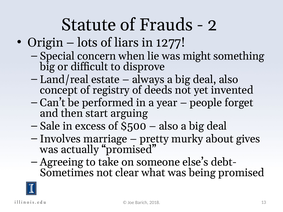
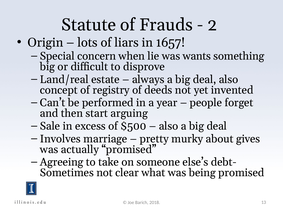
1277: 1277 -> 1657
might: might -> wants
